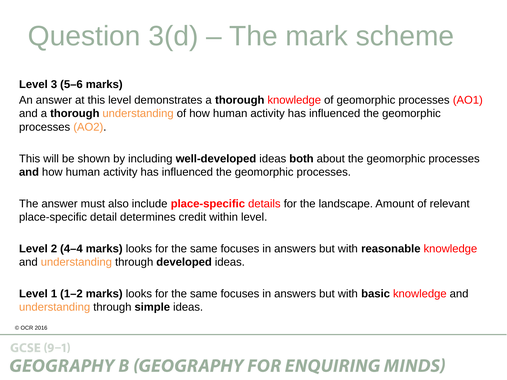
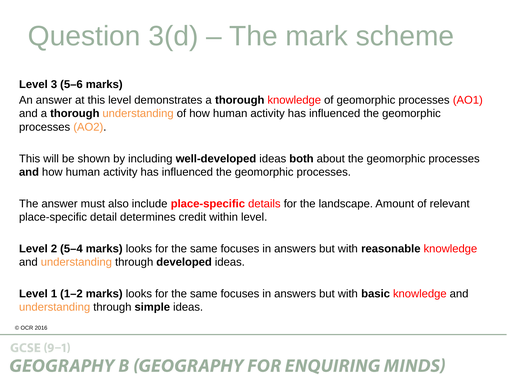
4–4: 4–4 -> 5–4
